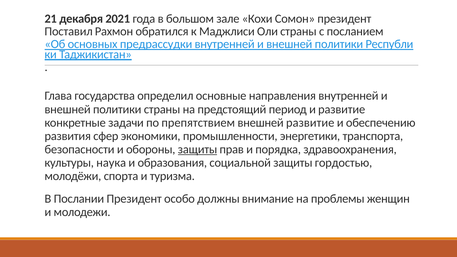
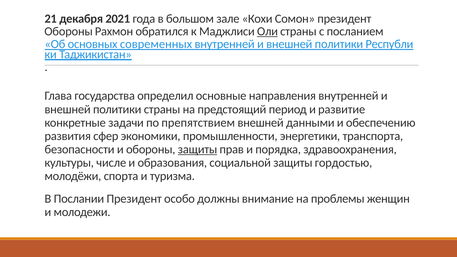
Поставил at (69, 31): Поставил -> Обороны
Оли underline: none -> present
предрассудки: предрассудки -> современных
внешней развитие: развитие -> данными
наука: наука -> числе
